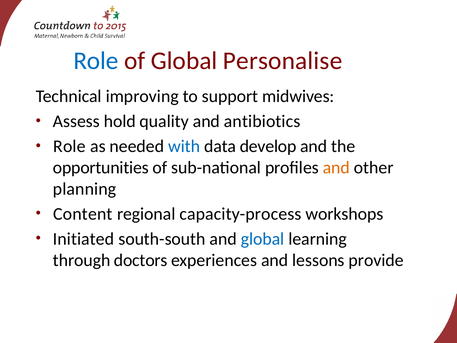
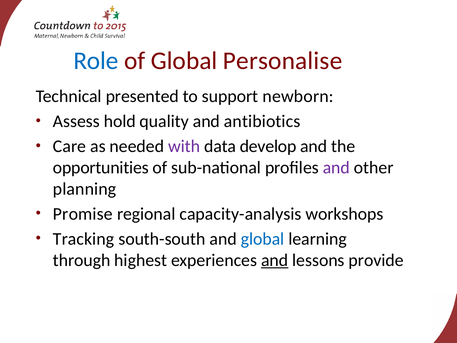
improving: improving -> presented
midwives: midwives -> newborn
Role at (69, 146): Role -> Care
with colour: blue -> purple
and at (336, 168) colour: orange -> purple
Content: Content -> Promise
capacity-process: capacity-process -> capacity-analysis
Initiated: Initiated -> Tracking
doctors: doctors -> highest
and at (275, 260) underline: none -> present
